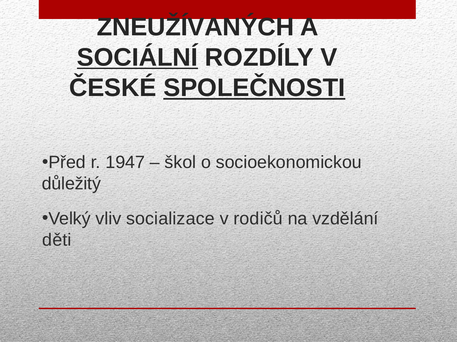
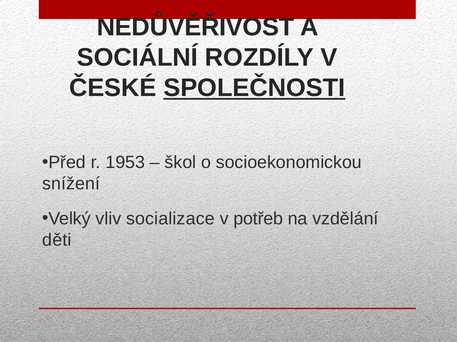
ZNEUŽÍVANÝCH: ZNEUŽÍVANÝCH -> NEDŮVĚŘIVOST
SOCIÁLNÍ underline: present -> none
1947: 1947 -> 1953
důležitý: důležitý -> snížení
rodičů: rodičů -> potřeb
